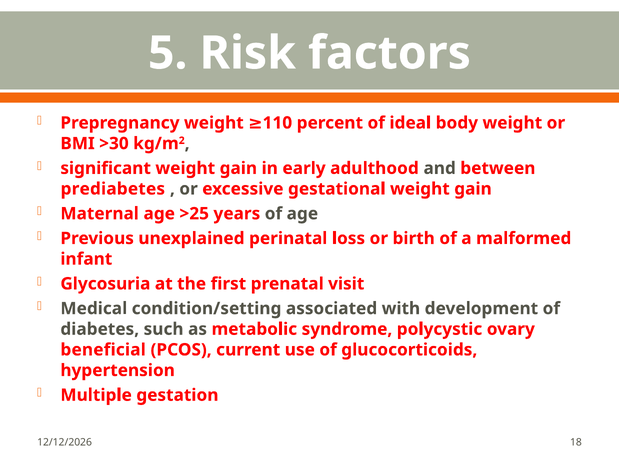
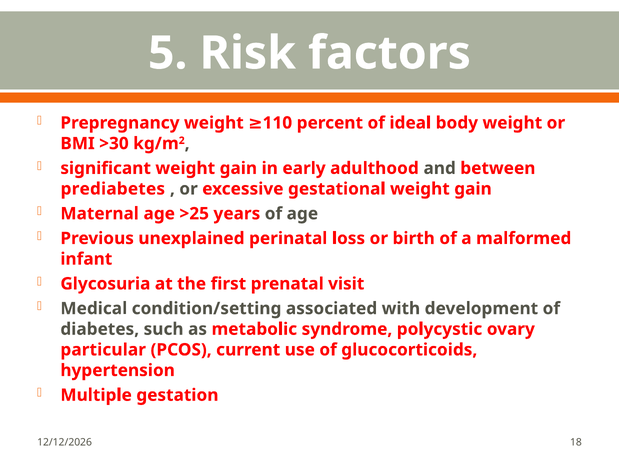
beneficial: beneficial -> particular
